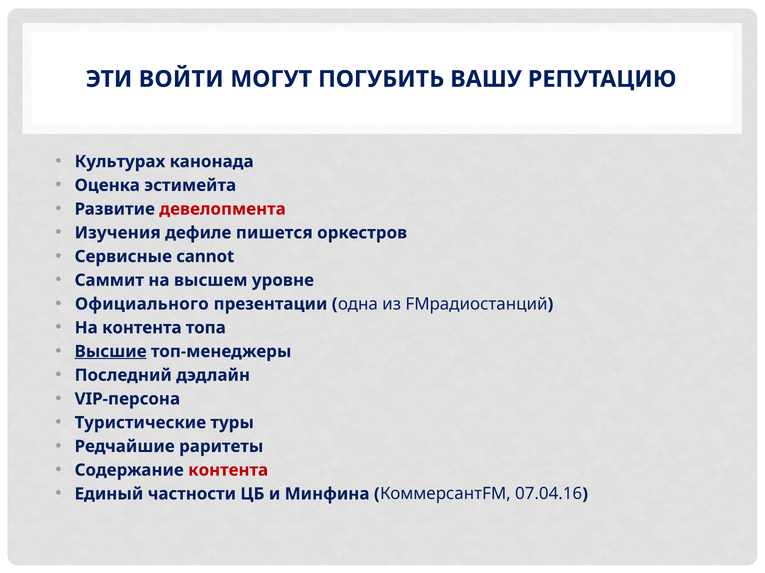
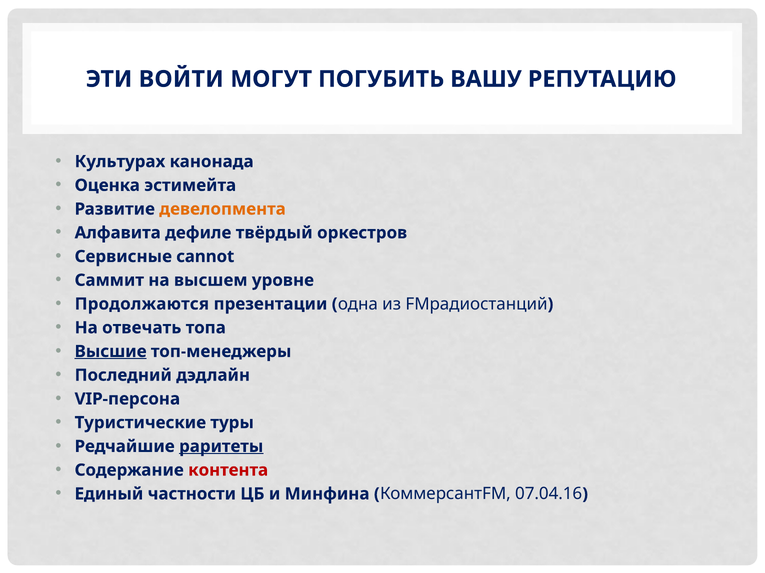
девелопмента colour: red -> orange
Изучения: Изучения -> Алфавита
пишется: пишется -> твёрдый
Официального: Официального -> Продолжаются
На контента: контента -> отвечать
раритеты underline: none -> present
